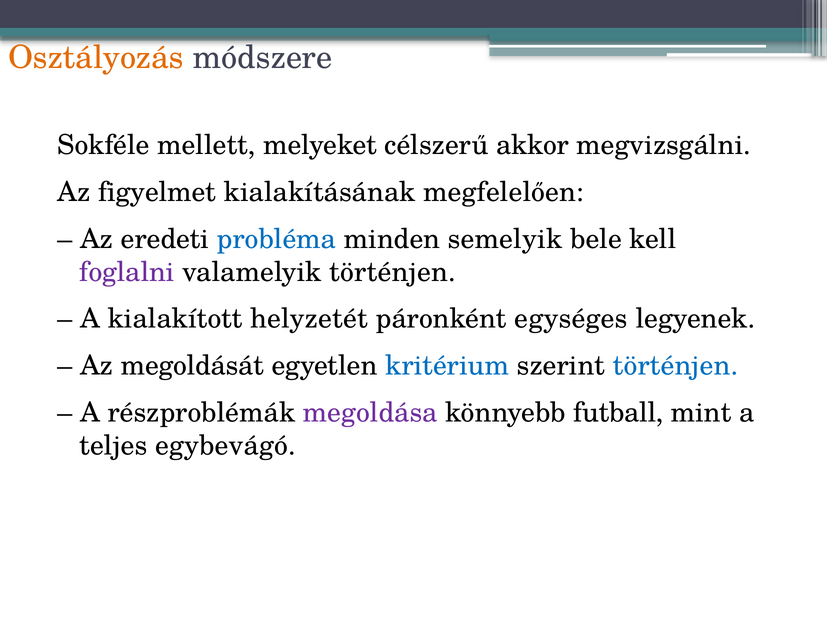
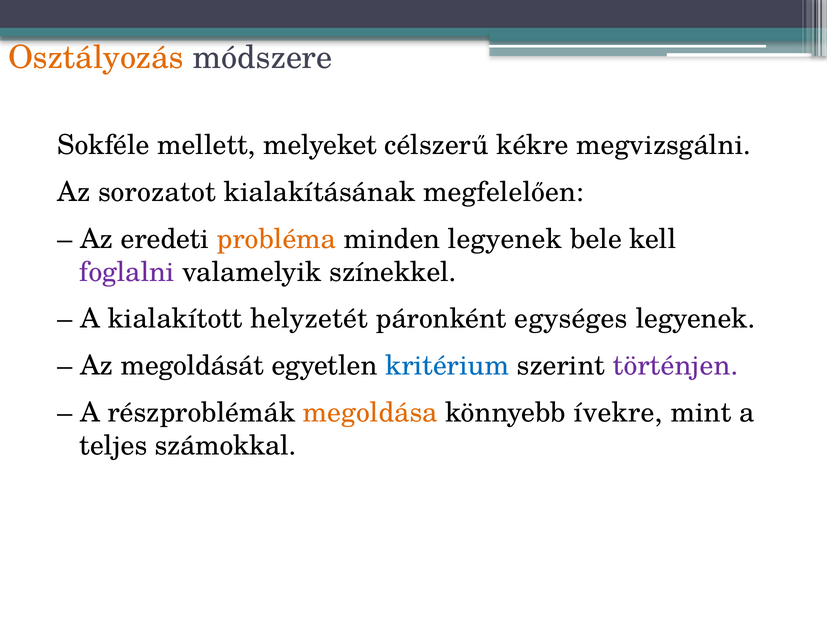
akkor: akkor -> kékre
figyelmet: figyelmet -> sorozatot
probléma colour: blue -> orange
minden semelyik: semelyik -> legyenek
valamelyik történjen: történjen -> színekkel
történjen at (676, 366) colour: blue -> purple
megoldása colour: purple -> orange
futball: futball -> ívekre
egybevágó: egybevágó -> számokkal
